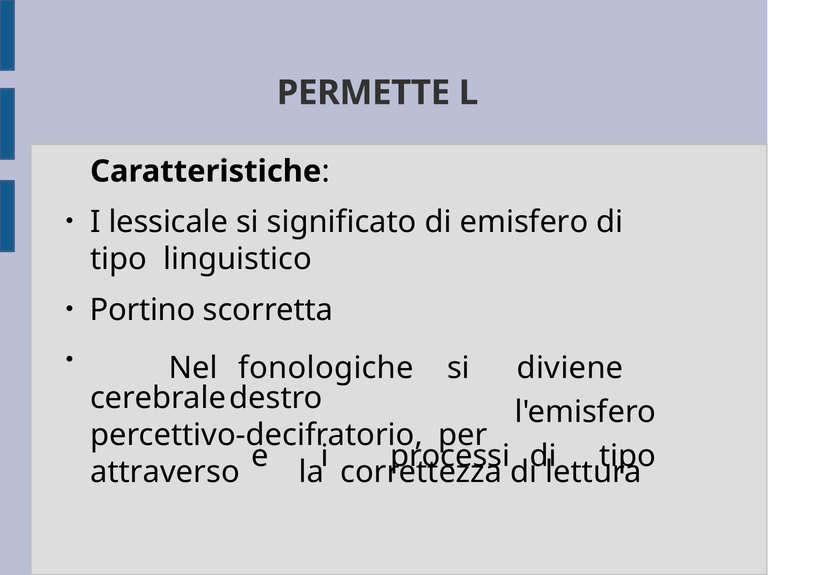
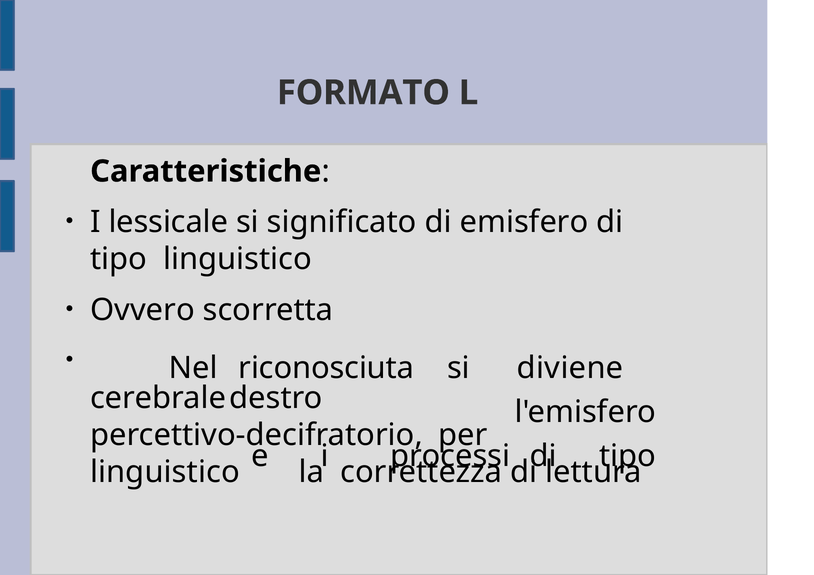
PERMETTE: PERMETTE -> FORMATO
Portino: Portino -> Ovvero
fonologiche: fonologiche -> riconosciuta
attraverso at (165, 472): attraverso -> linguistico
